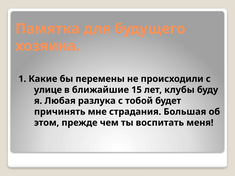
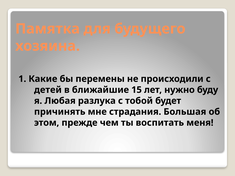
улице: улице -> детей
клубы: клубы -> нужно
